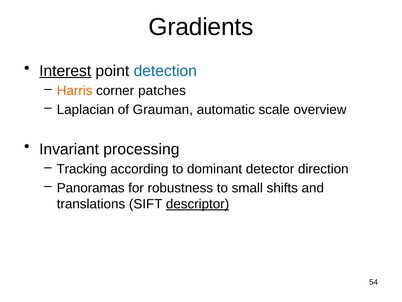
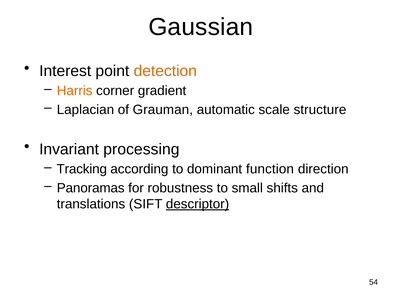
Gradients: Gradients -> Gaussian
Interest underline: present -> none
detection colour: blue -> orange
patches: patches -> gradient
overview: overview -> structure
detector: detector -> function
